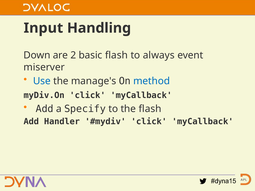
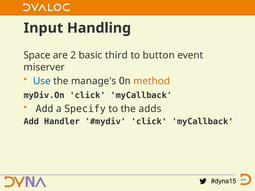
Down: Down -> Space
basic flash: flash -> third
always: always -> button
method colour: blue -> orange
the flash: flash -> adds
